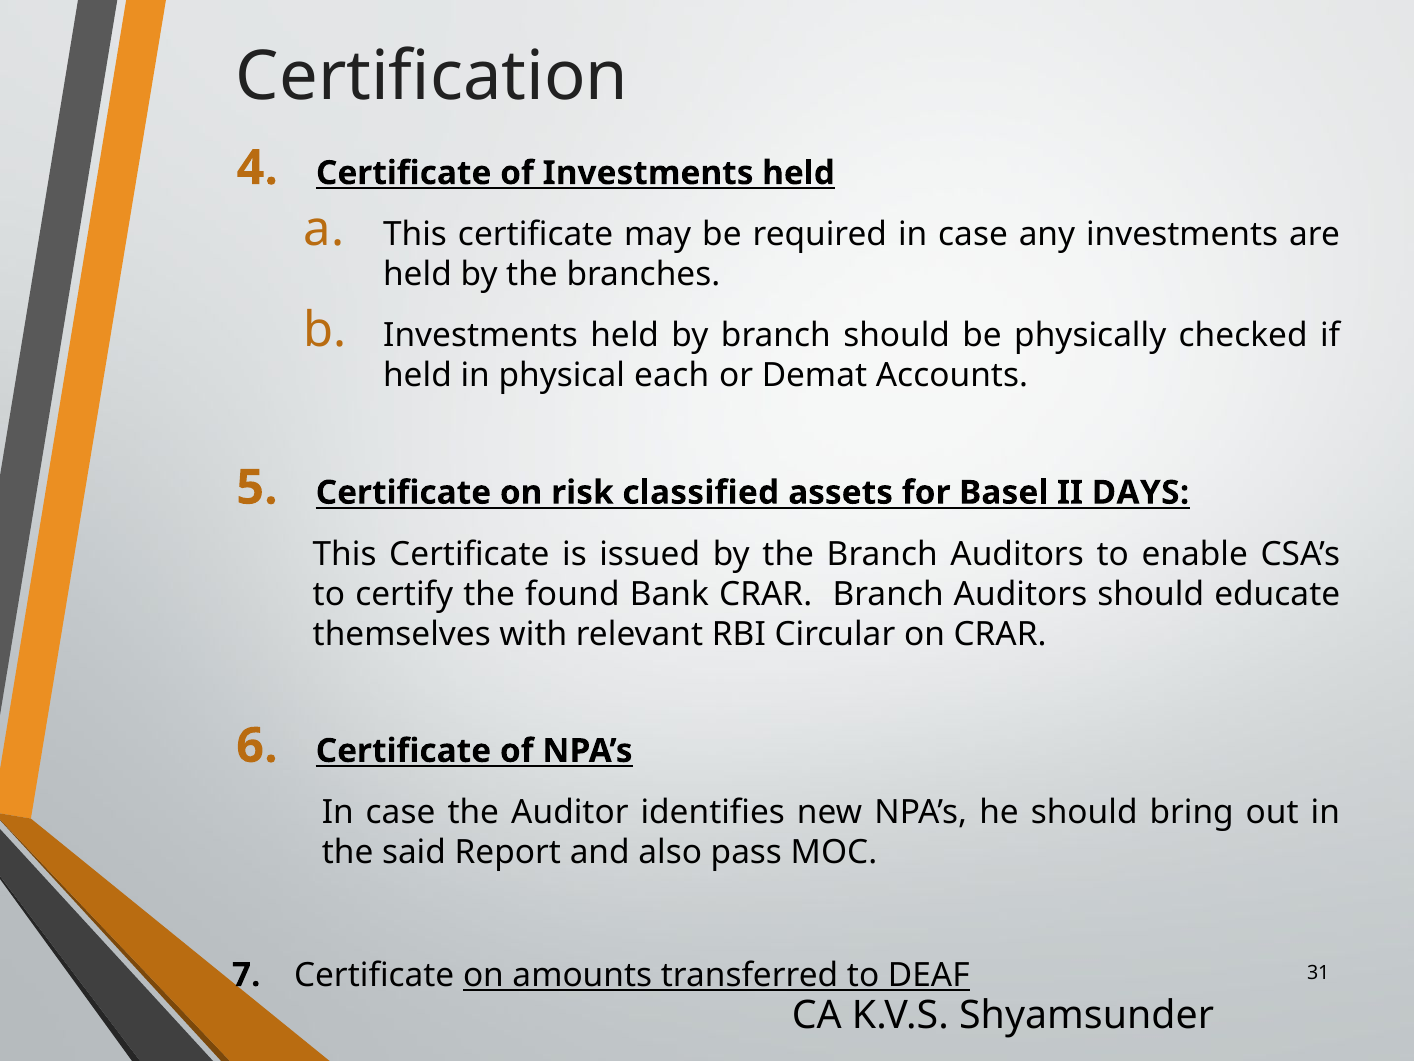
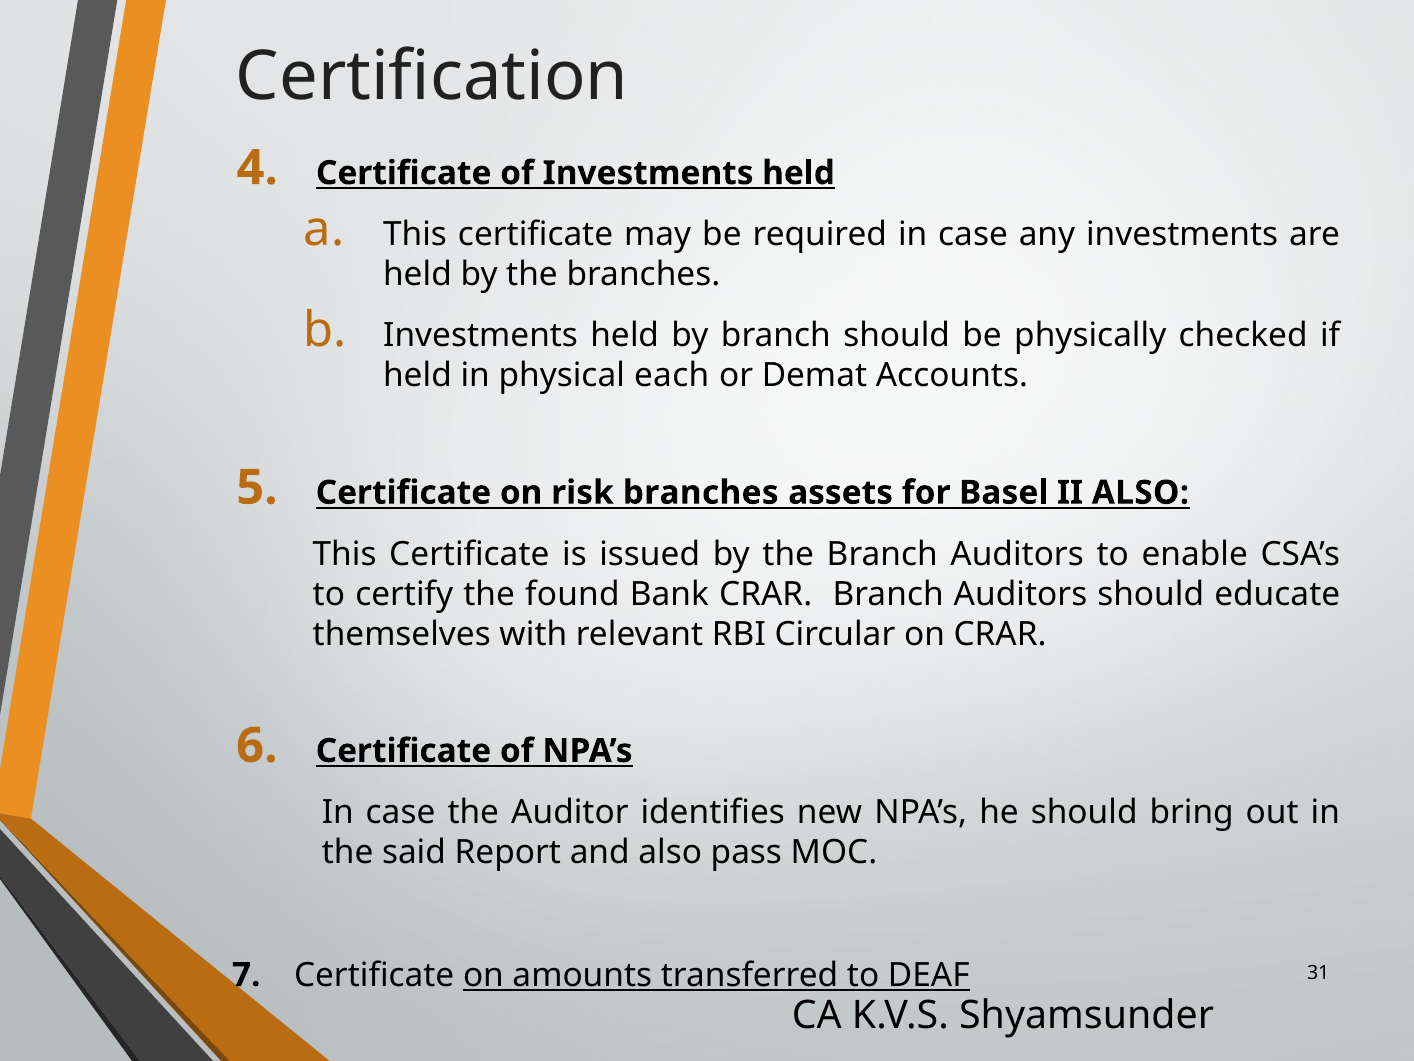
risk classified: classified -> branches
II DAYS: DAYS -> ALSO
